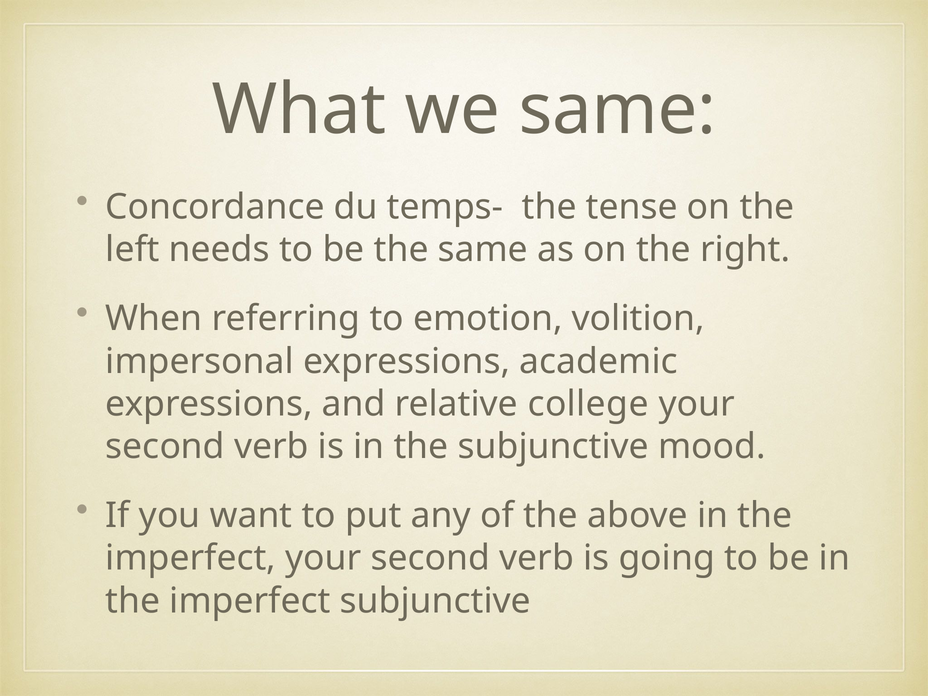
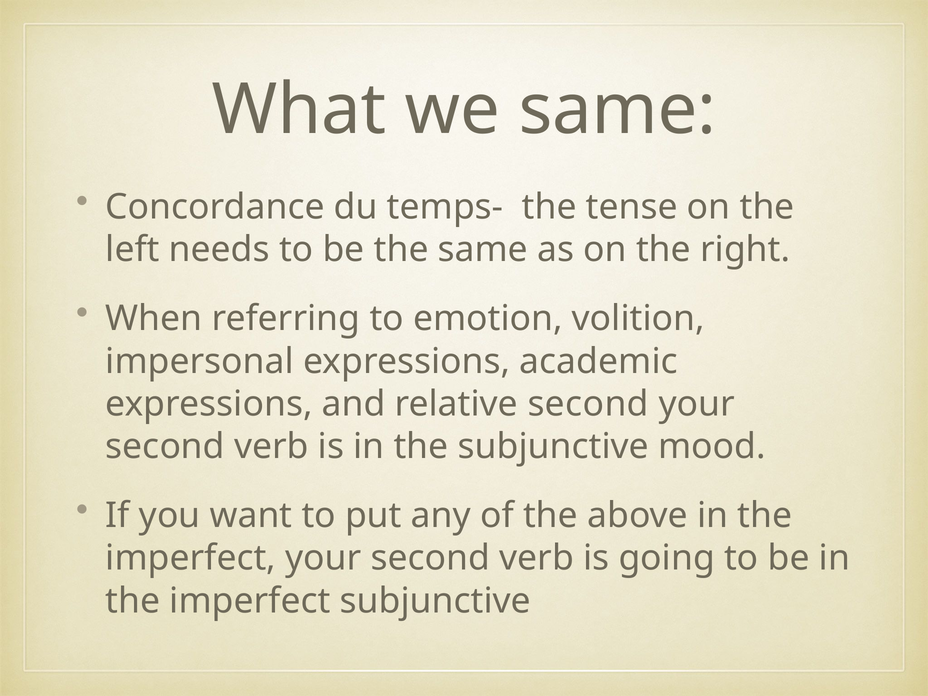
relative college: college -> second
